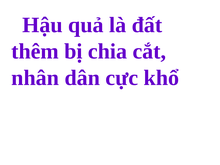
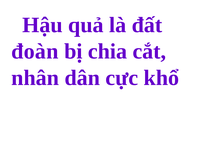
thêm: thêm -> đoàn
